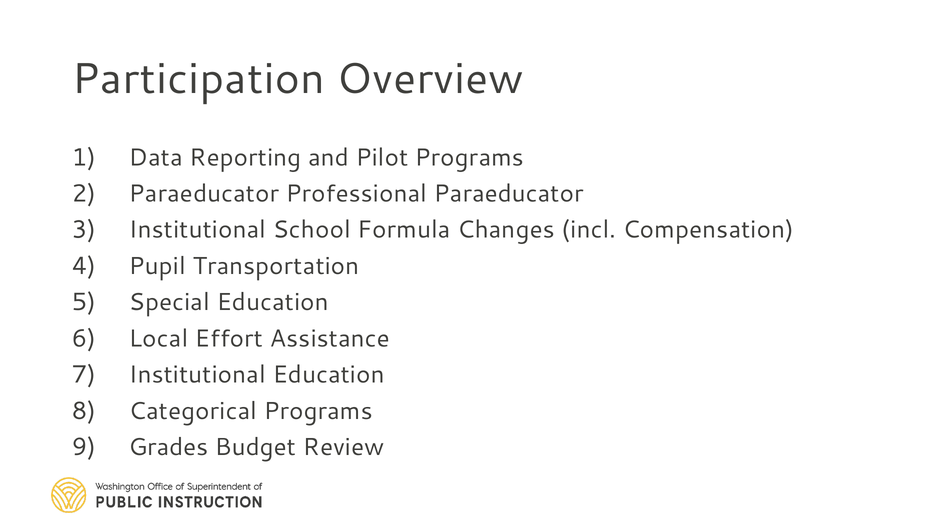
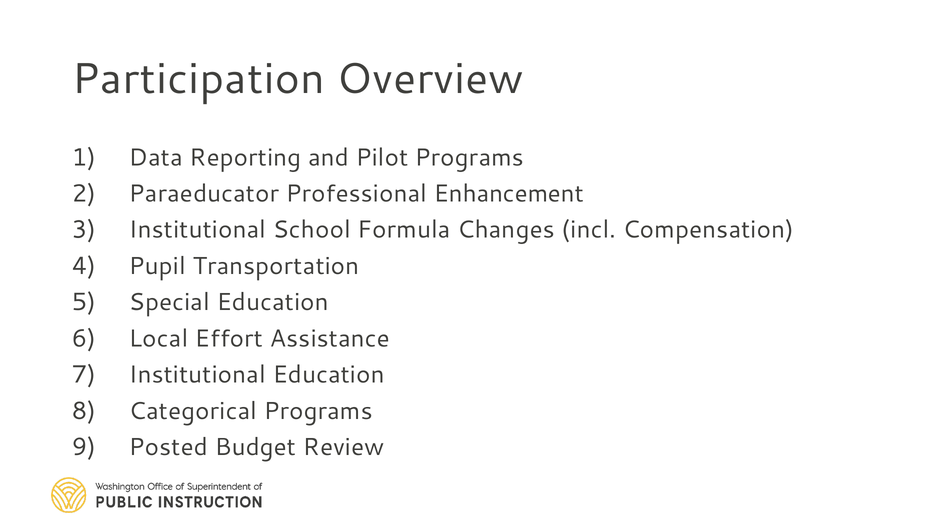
Professional Paraeducator: Paraeducator -> Enhancement
Grades: Grades -> Posted
